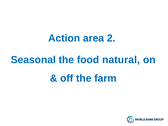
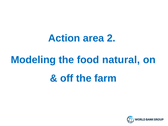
Seasonal: Seasonal -> Modeling
